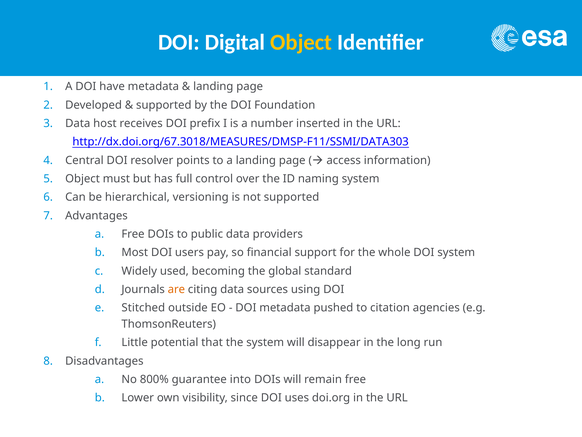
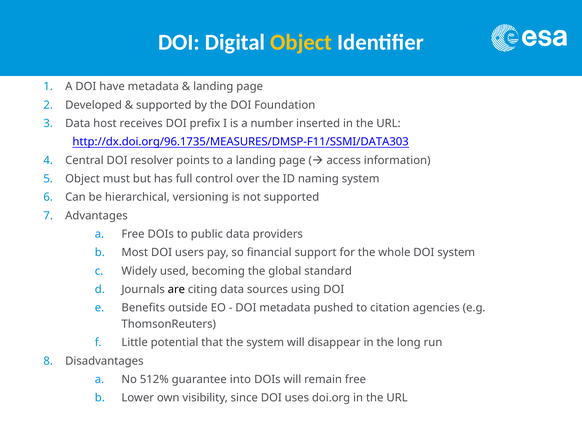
http://dx.doi.org/67.3018/MEASURES/DMSP-F11/SSMI/DATA303: http://dx.doi.org/67.3018/MEASURES/DMSP-F11/SSMI/DATA303 -> http://dx.doi.org/96.1735/MEASURES/DMSP-F11/SSMI/DATA303
are colour: orange -> black
Stitched: Stitched -> Benefits
800%: 800% -> 512%
